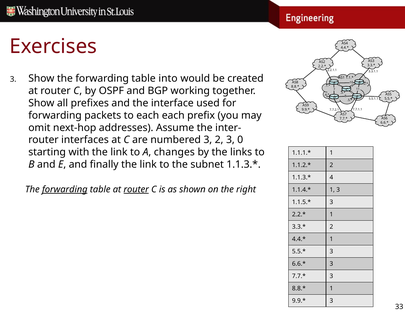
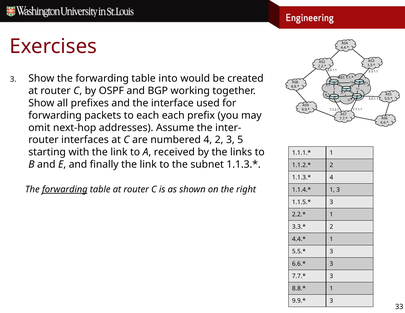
numbered 3: 3 -> 4
3 0: 0 -> 5
changes: changes -> received
router at (136, 189) underline: present -> none
